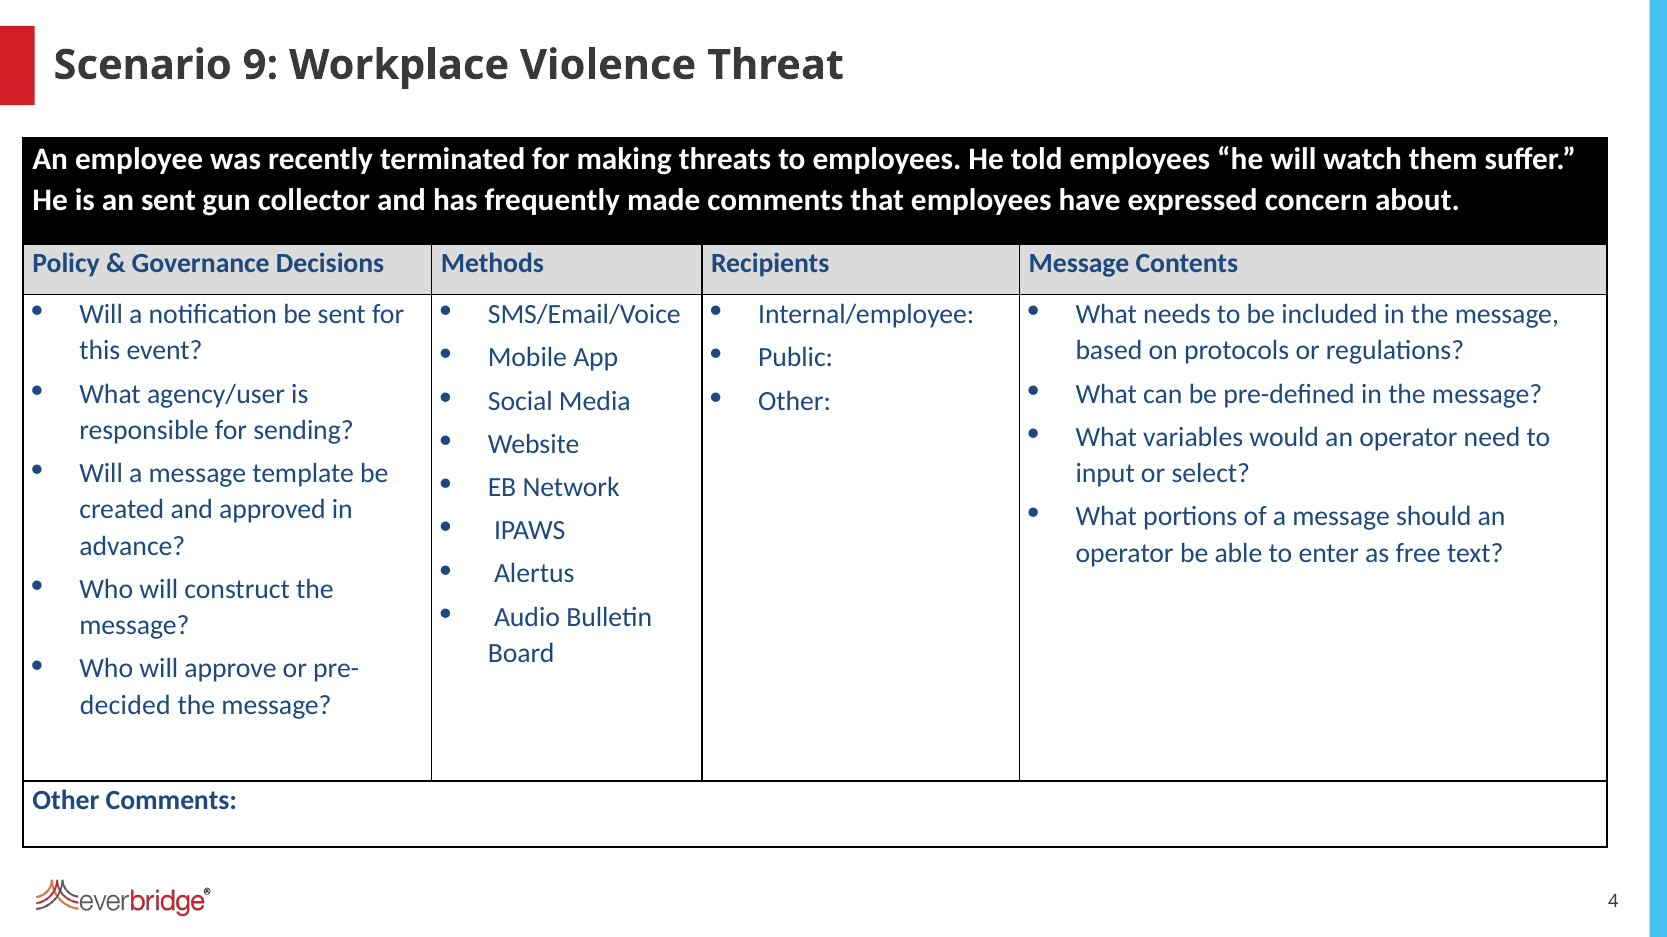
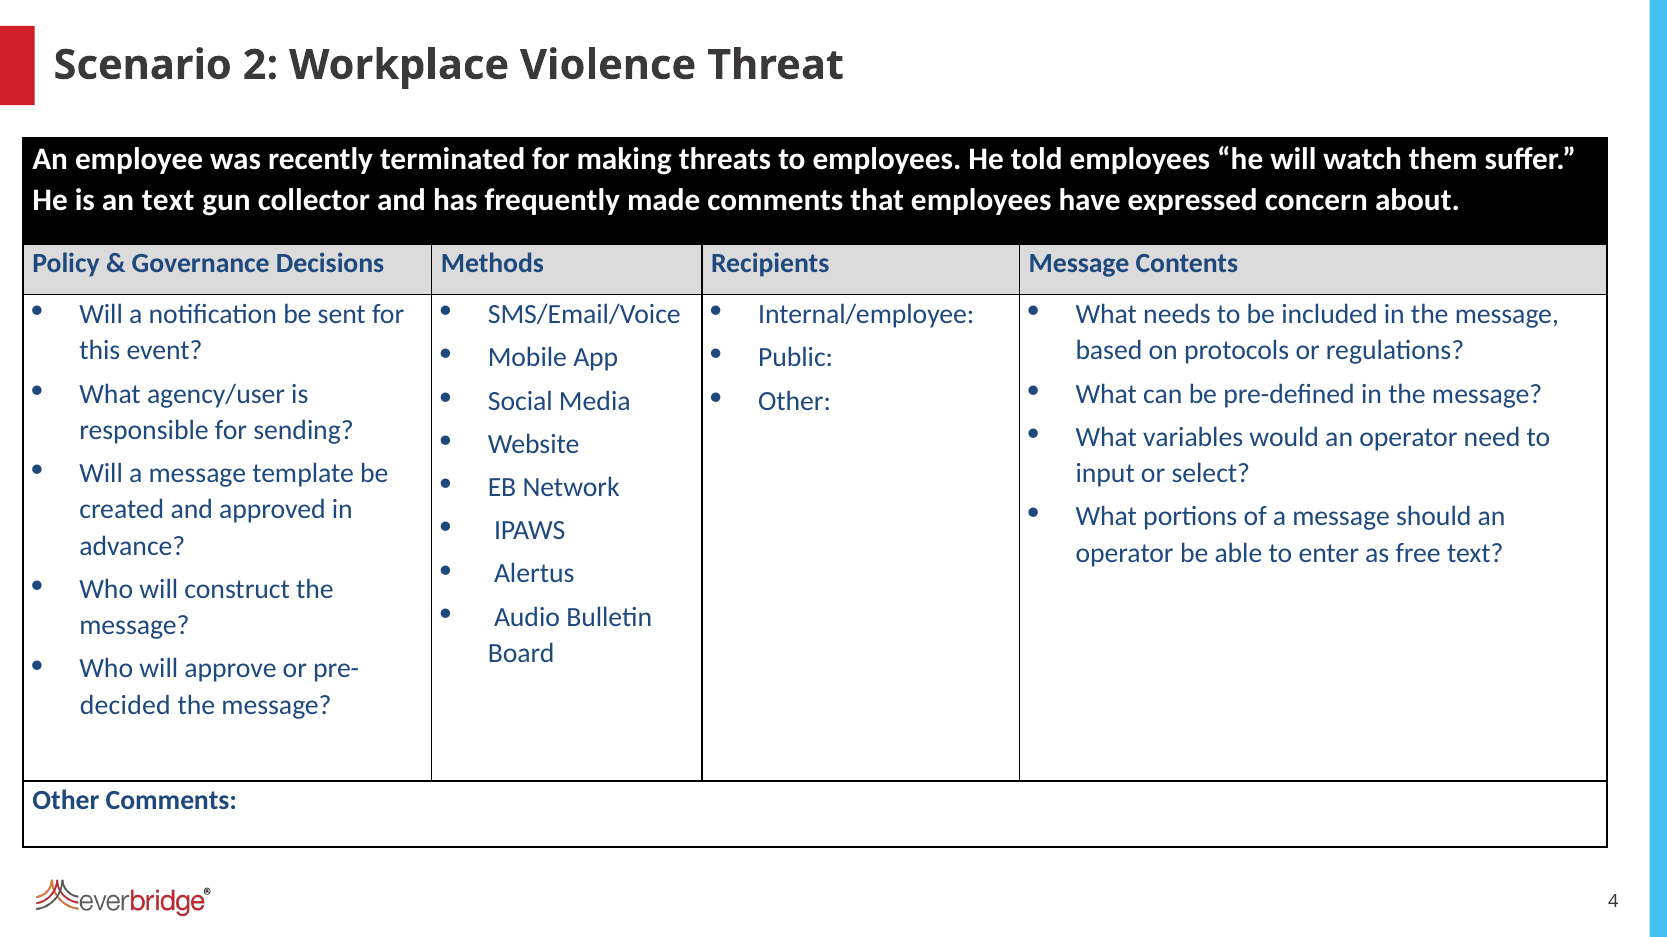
9: 9 -> 2
an sent: sent -> text
